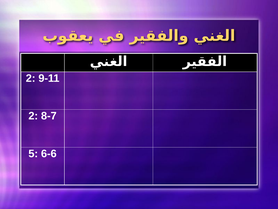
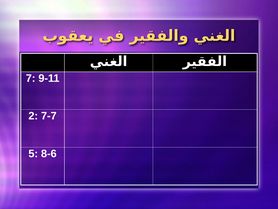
2 at (31, 78): 2 -> 7
8-7: 8-7 -> 7-7
6-6: 6-6 -> 8-6
